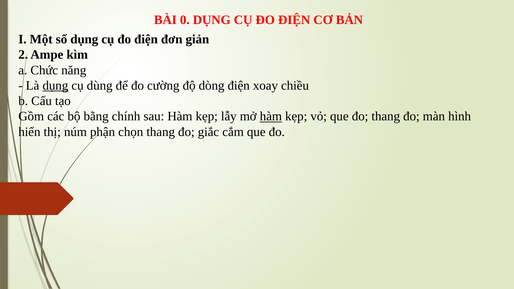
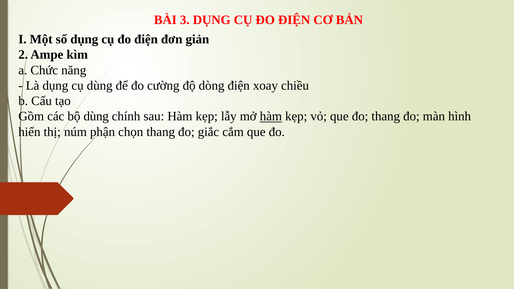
0: 0 -> 3
dụng at (55, 86) underline: present -> none
bộ bằng: bằng -> dùng
